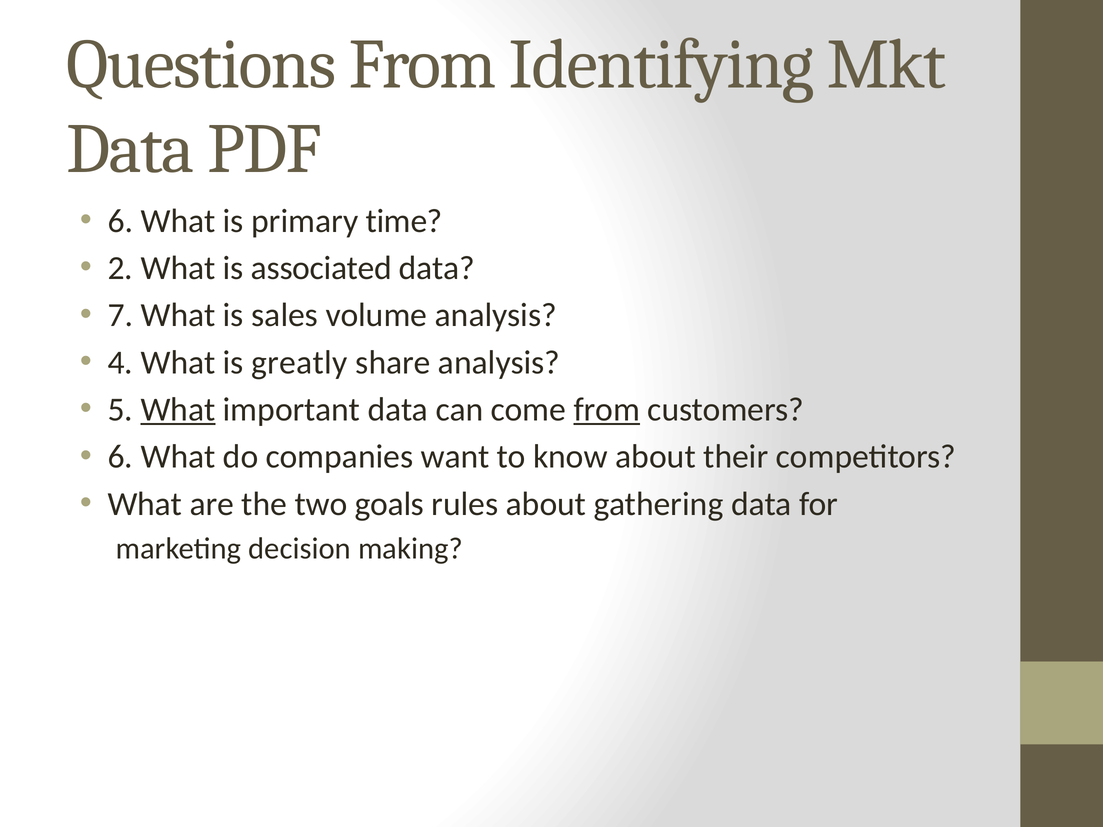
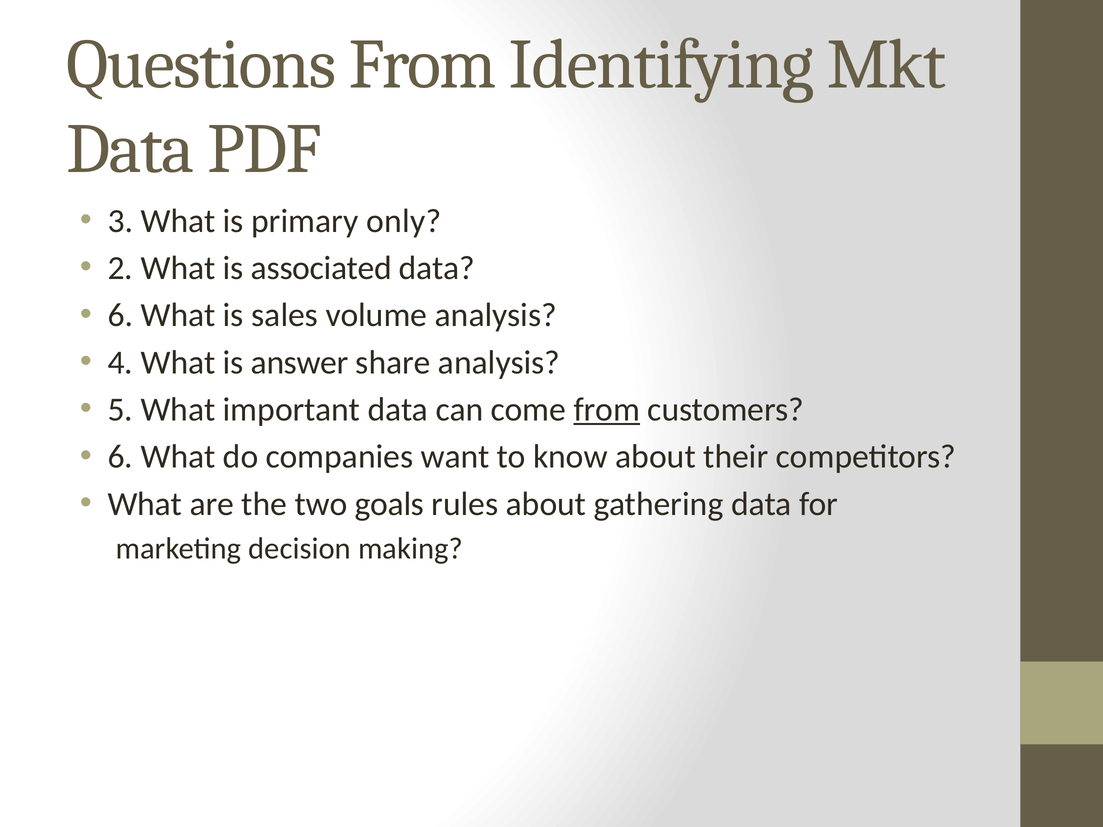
6 at (120, 221): 6 -> 3
time: time -> only
7 at (120, 315): 7 -> 6
greatly: greatly -> answer
What at (178, 410) underline: present -> none
